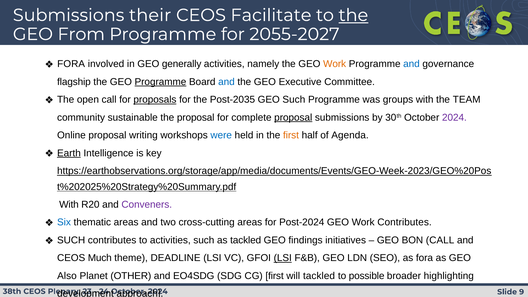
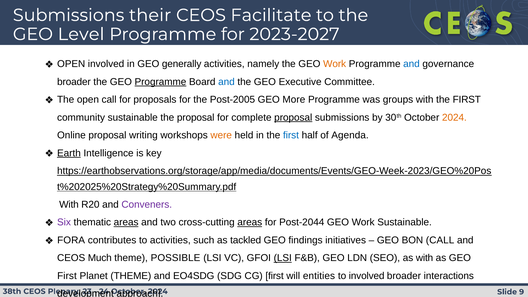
the at (353, 15) underline: present -> none
From: From -> Level
2055-2027: 2055-2027 -> 2023-2027
FORA at (71, 64): FORA -> OPEN
flagship at (74, 82): flagship -> broader
proposals underline: present -> none
Post-2035: Post-2035 -> Post-2005
GEO Such: Such -> More
with the TEAM: TEAM -> FIRST
2024 at (454, 117) colour: purple -> orange
were colour: blue -> orange
first at (291, 135) colour: orange -> blue
Six colour: blue -> purple
areas at (126, 222) underline: none -> present
areas at (250, 222) underline: none -> present
Post-2024: Post-2024 -> Post-2044
Work Contributes: Contributes -> Sustainable
SUCH at (71, 240): SUCH -> FORA
DEADLINE: DEADLINE -> POSSIBLE
as fora: fora -> with
Also at (67, 276): Also -> First
Planet OTHER: OTHER -> THEME
will tackled: tackled -> entities
to possible: possible -> involved
highlighting: highlighting -> interactions
